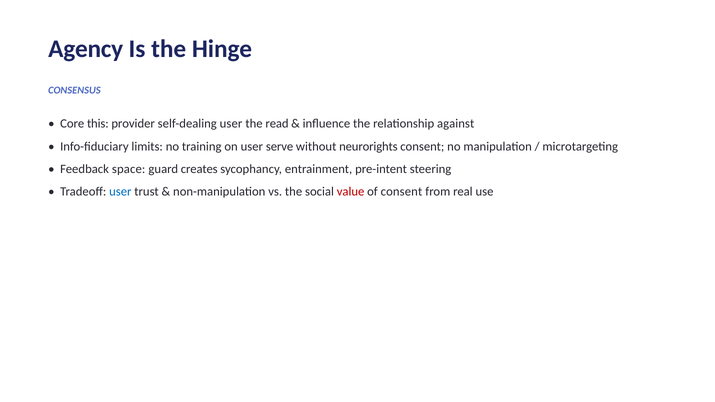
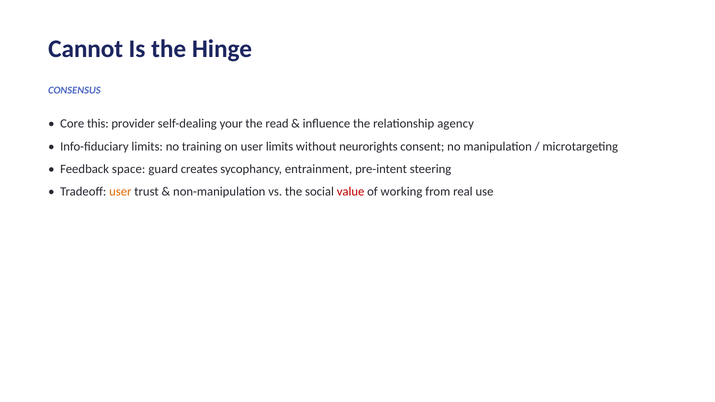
Agency: Agency -> Cannot
self-dealing user: user -> your
against: against -> agency
user serve: serve -> limits
user at (120, 192) colour: blue -> orange
of consent: consent -> working
